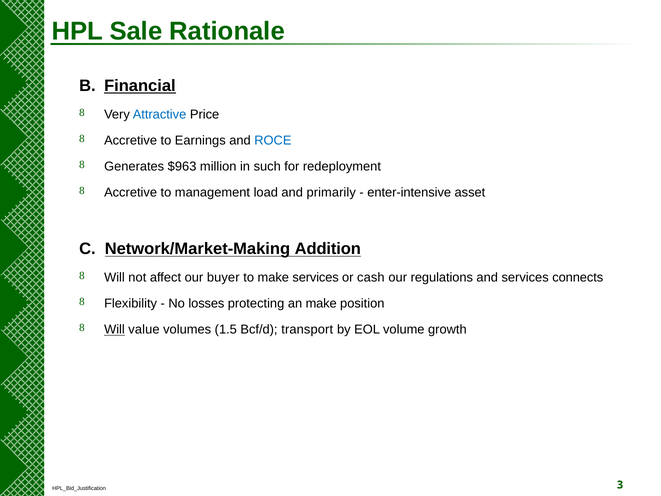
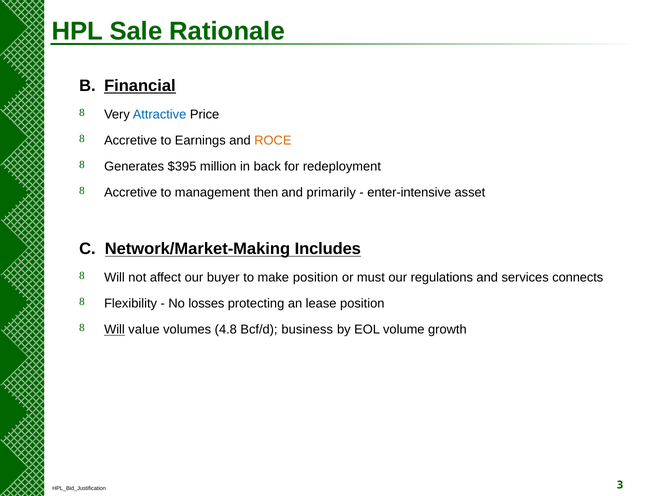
ROCE colour: blue -> orange
$963: $963 -> $395
such: such -> back
load: load -> then
Addition: Addition -> Includes
make services: services -> position
cash: cash -> must
an make: make -> lease
1.5: 1.5 -> 4.8
transport: transport -> business
